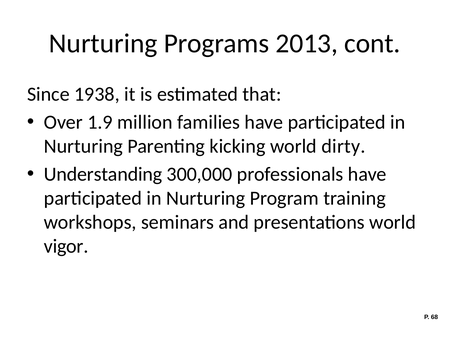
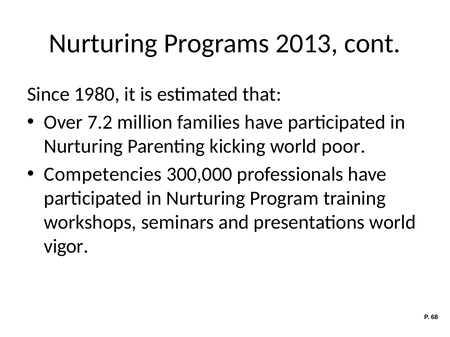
1938: 1938 -> 1980
1.9: 1.9 -> 7.2
dirty: dirty -> poor
Understanding: Understanding -> Competencies
